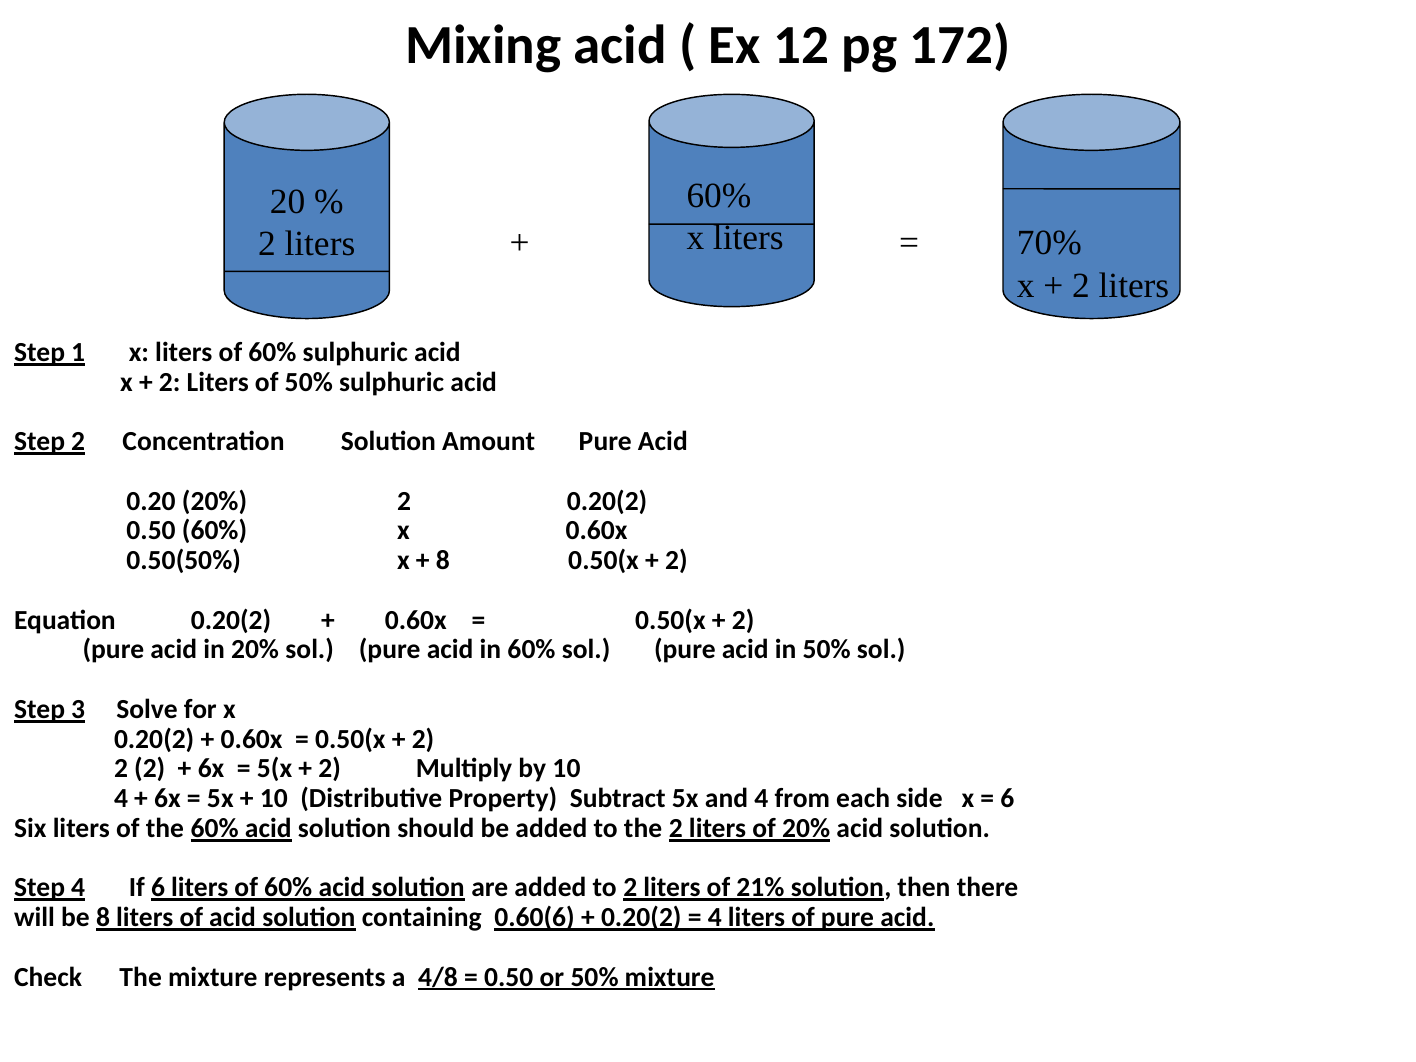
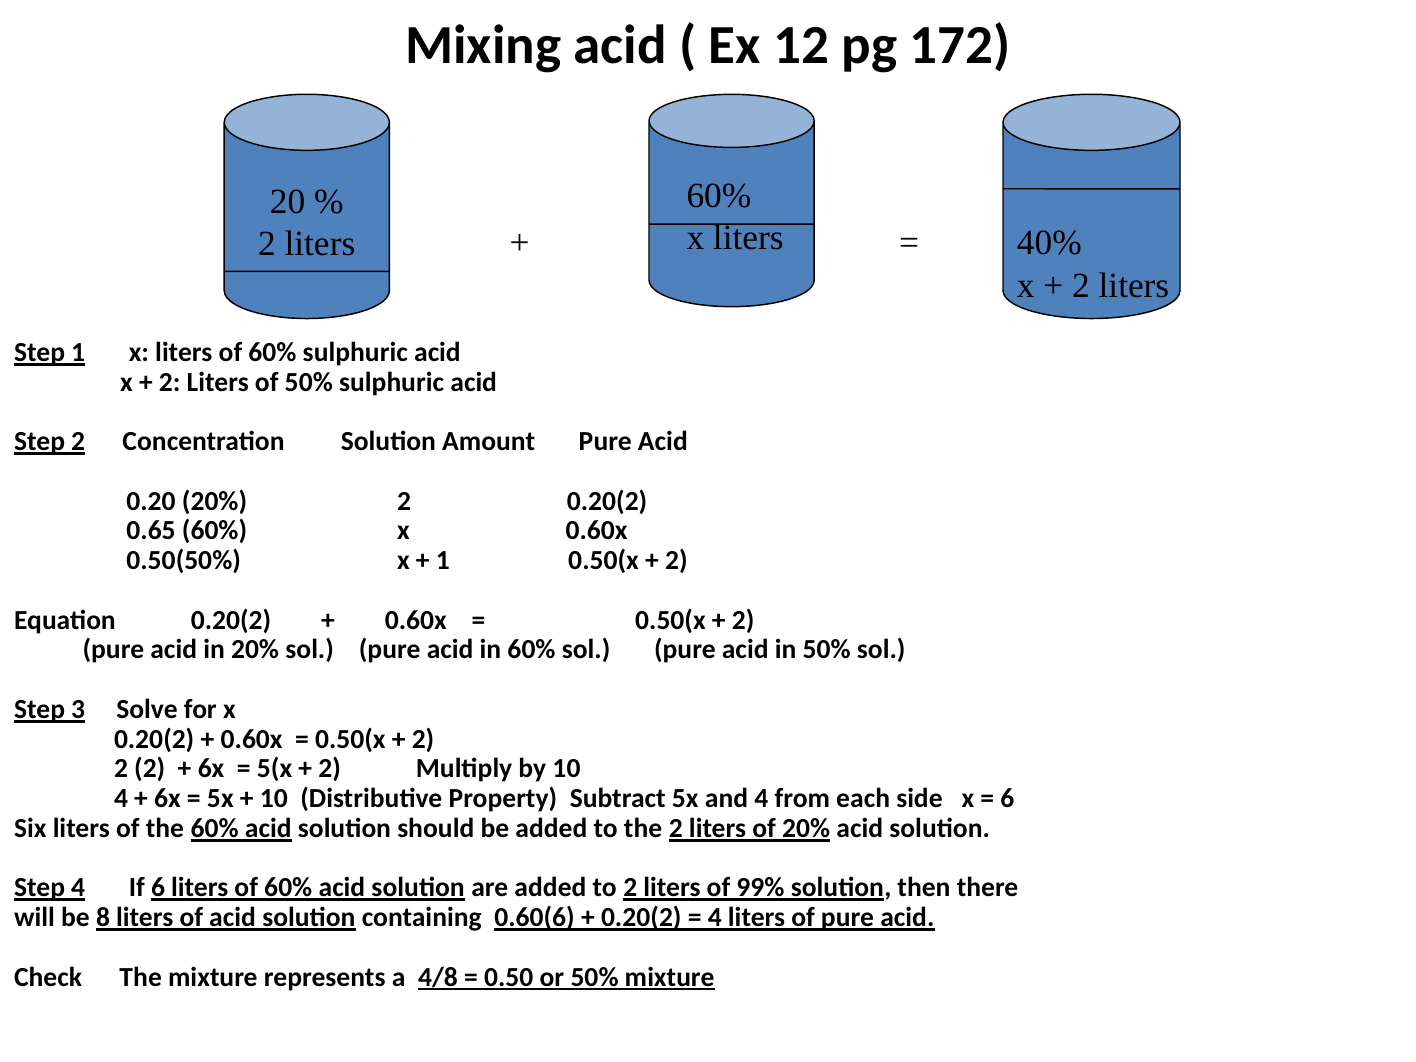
70%: 70% -> 40%
0.50 at (151, 531): 0.50 -> 0.65
8 at (443, 560): 8 -> 1
21%: 21% -> 99%
